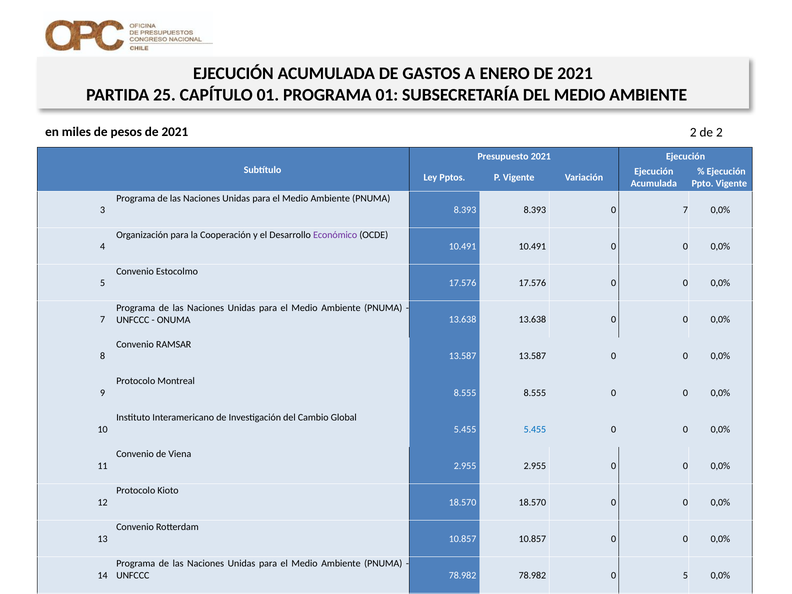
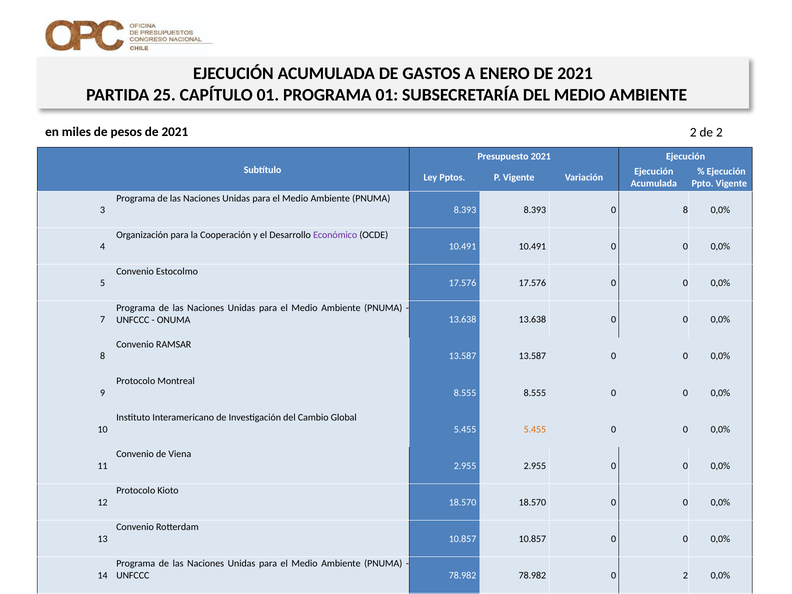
0 7: 7 -> 8
5.455 at (535, 429) colour: blue -> orange
0 5: 5 -> 2
